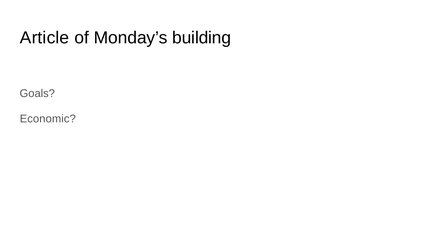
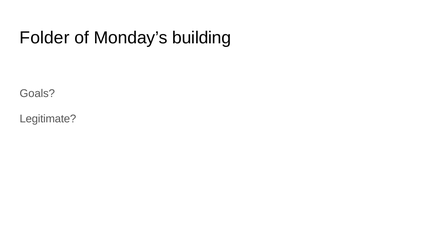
Article: Article -> Folder
Economic: Economic -> Legitimate
